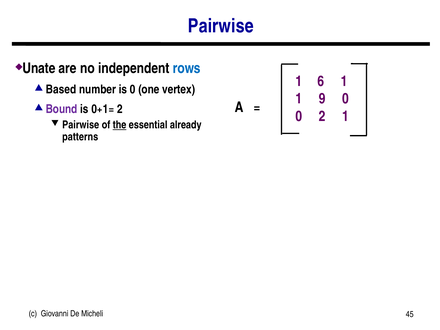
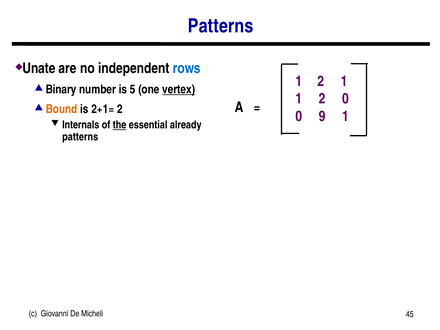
Pairwise at (221, 26): Pairwise -> Patterns
6 at (321, 81): 6 -> 2
Based: Based -> Binary
is 0: 0 -> 5
vertex underline: none -> present
9 at (322, 99): 9 -> 2
Bound colour: purple -> orange
0+1=: 0+1= -> 2+1=
0 2: 2 -> 9
Pairwise at (81, 125): Pairwise -> Internals
